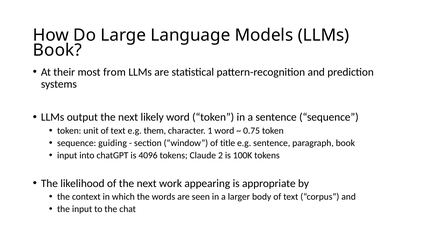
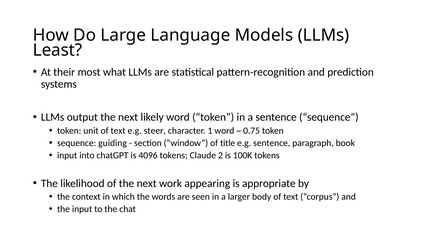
Book at (57, 50): Book -> Least
from: from -> what
them: them -> steer
